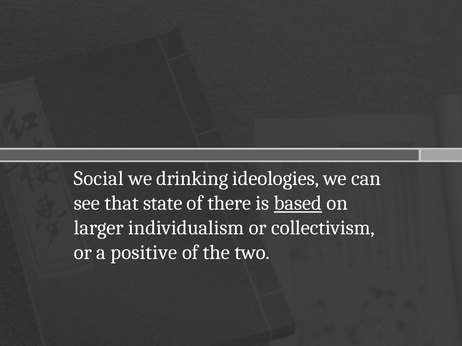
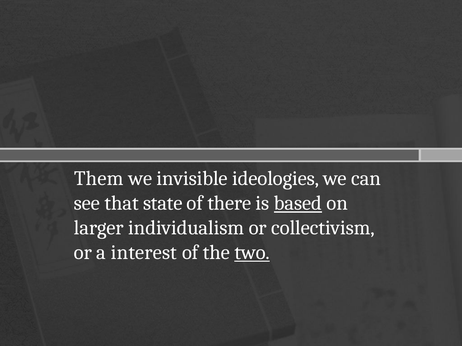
Social: Social -> Them
drinking: drinking -> invisible
positive: positive -> interest
two underline: none -> present
